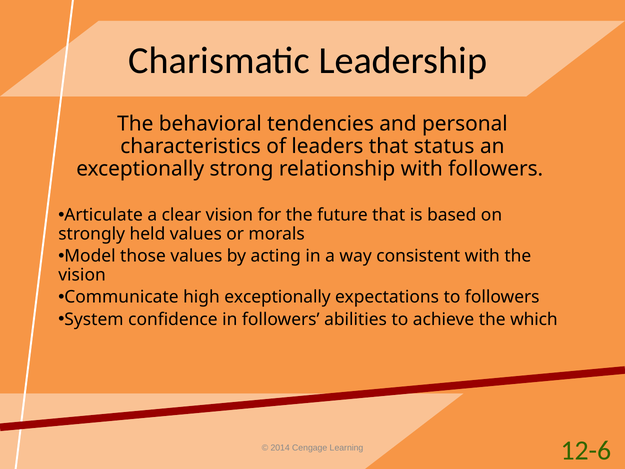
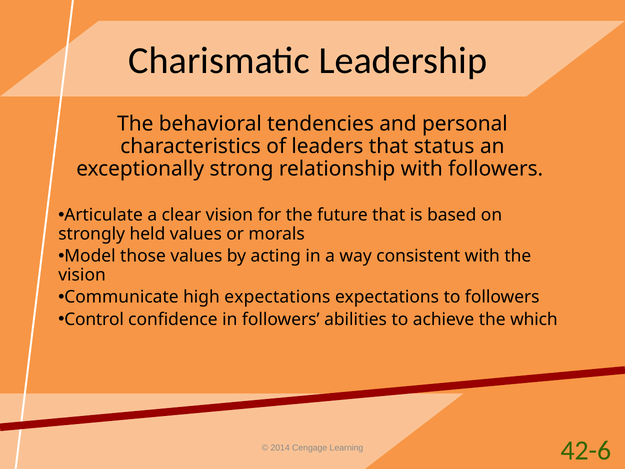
high exceptionally: exceptionally -> expectations
System: System -> Control
12-6: 12-6 -> 42-6
